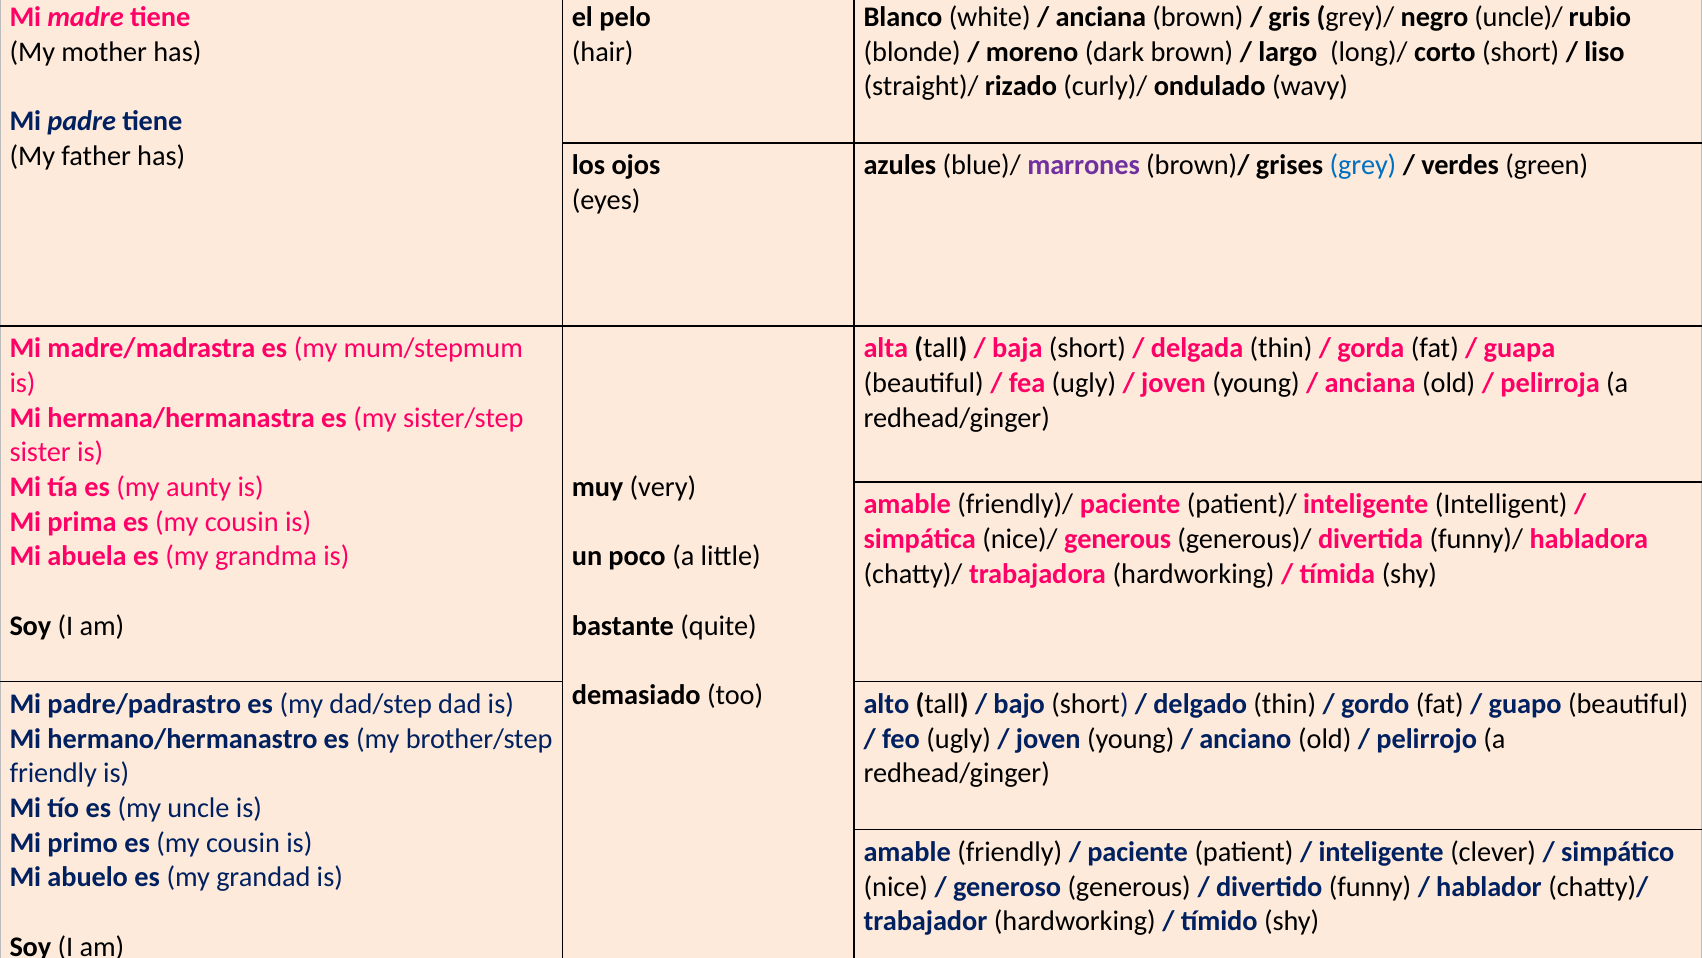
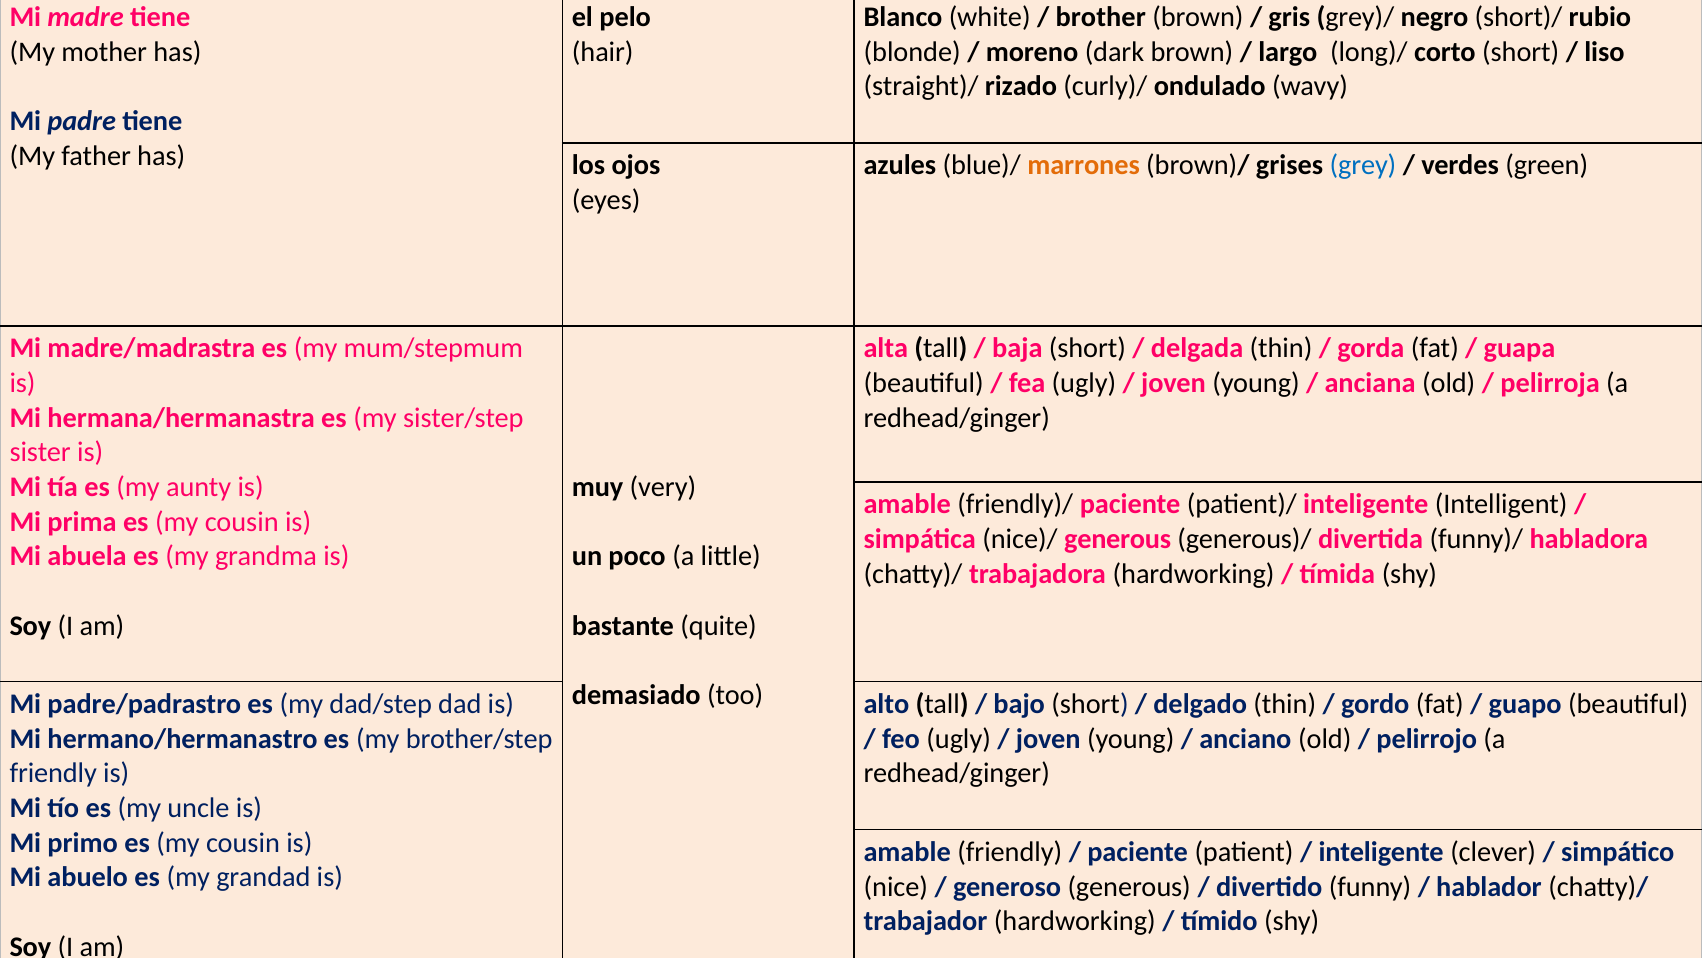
anciana at (1101, 17): anciana -> brother
uncle)/: uncle)/ -> short)/
marrones colour: purple -> orange
